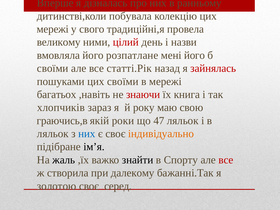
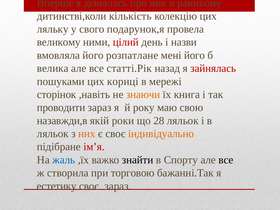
побувала: побувала -> кількість
мережі at (53, 29): мережі -> ляльку
традиційні,я: традиційні,я -> подарунок,я
своїми at (53, 68): своїми -> велика
цих своїми: своїми -> кориці
багатьох: багатьох -> сторінок
знаючи colour: red -> orange
хлопчиків: хлопчиків -> проводити
граючись,в: граючись,в -> назавжди,в
47: 47 -> 28
них at (87, 134) colour: blue -> orange
ім’я colour: black -> red
жаль colour: black -> blue
все at (226, 160) colour: red -> black
далекому: далекому -> торговою
золотою: золотою -> естетику
своє серед: серед -> зараз
